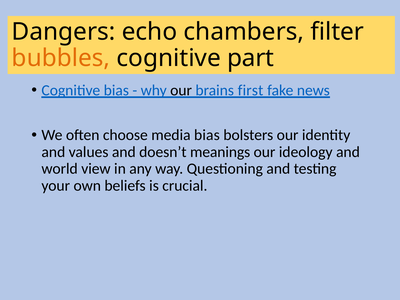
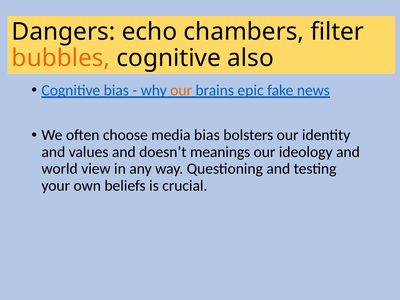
part: part -> also
our at (181, 90) colour: black -> orange
first: first -> epic
